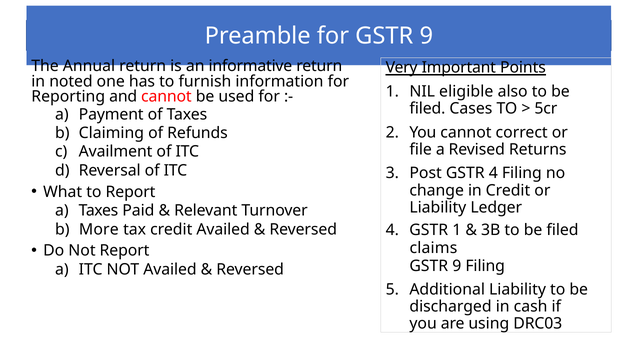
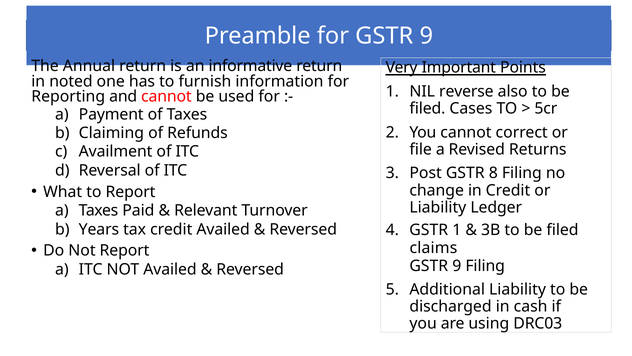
eligible: eligible -> reverse
GSTR 4: 4 -> 8
More: More -> Years
